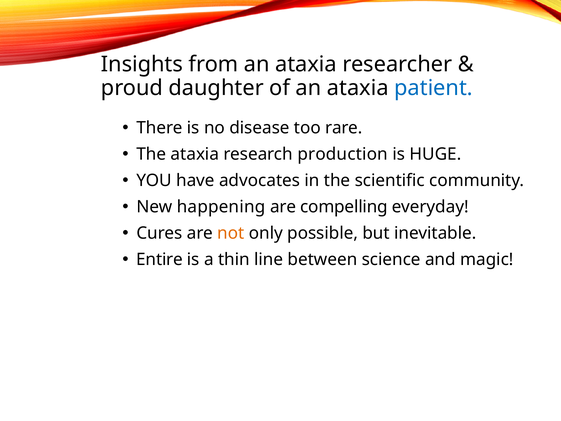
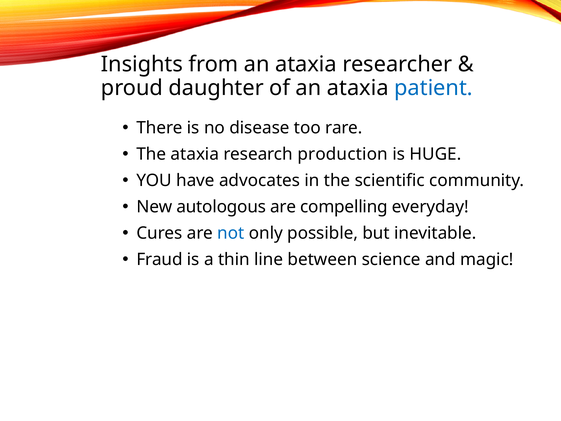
happening: happening -> autologous
not colour: orange -> blue
Entire: Entire -> Fraud
